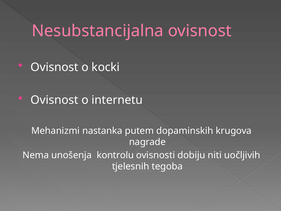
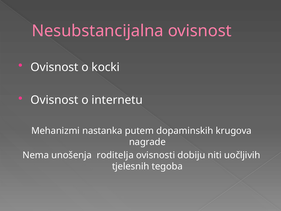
kontrolu: kontrolu -> roditelja
